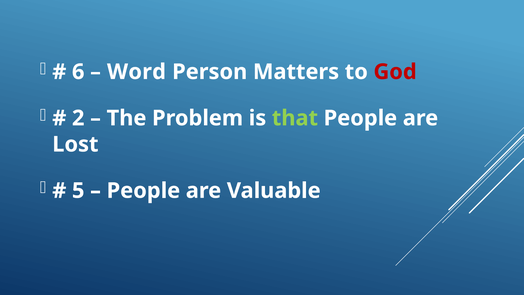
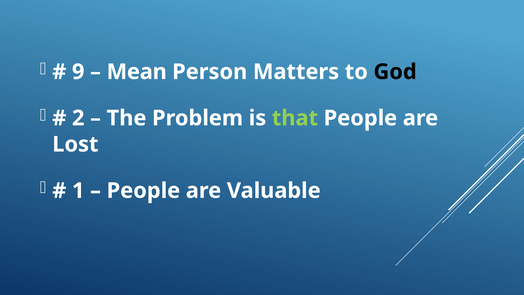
6: 6 -> 9
Word: Word -> Mean
God colour: red -> black
5: 5 -> 1
